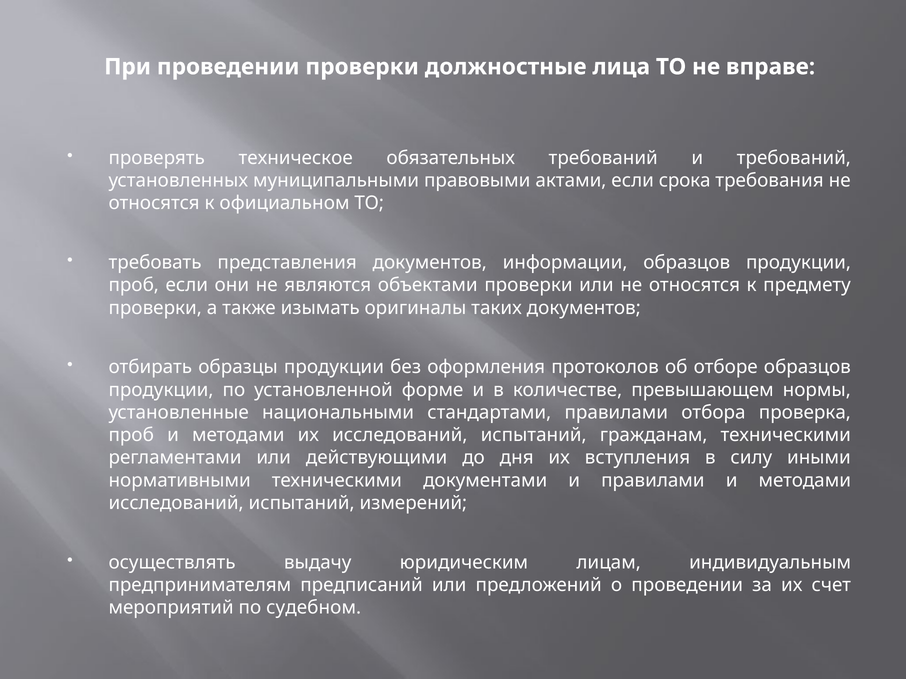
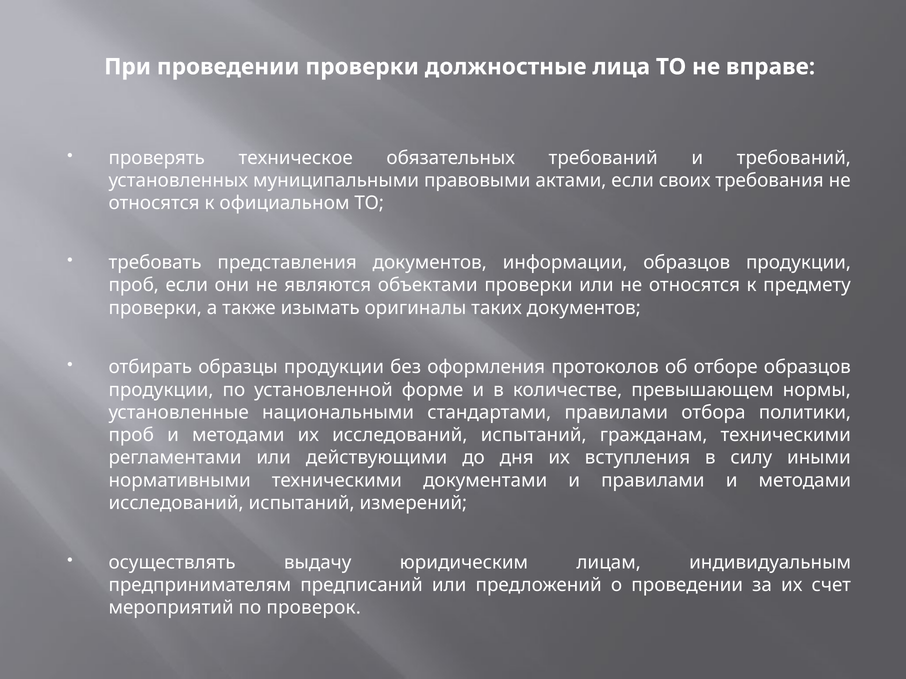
срока: срока -> своих
проверка: проверка -> политики
судебном: судебном -> проверок
